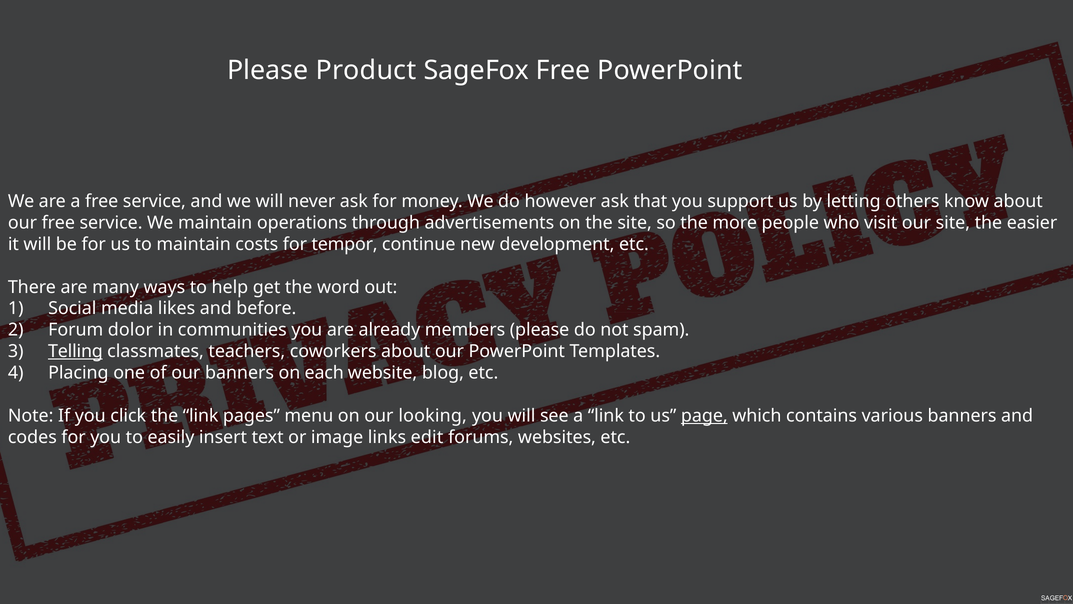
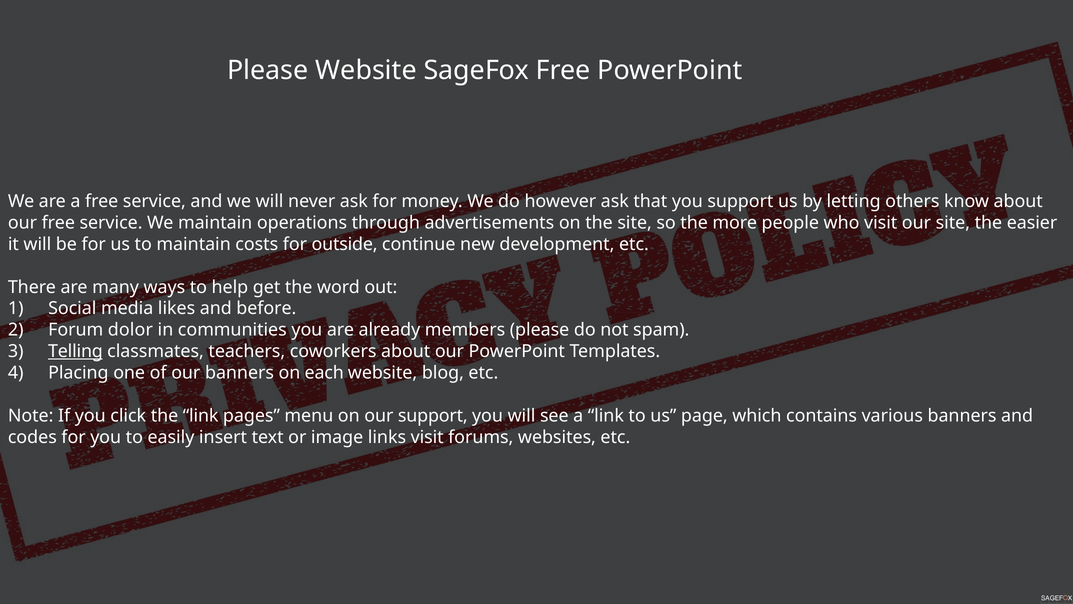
Please Product: Product -> Website
tempor: tempor -> outside
our looking: looking -> support
page underline: present -> none
links edit: edit -> visit
